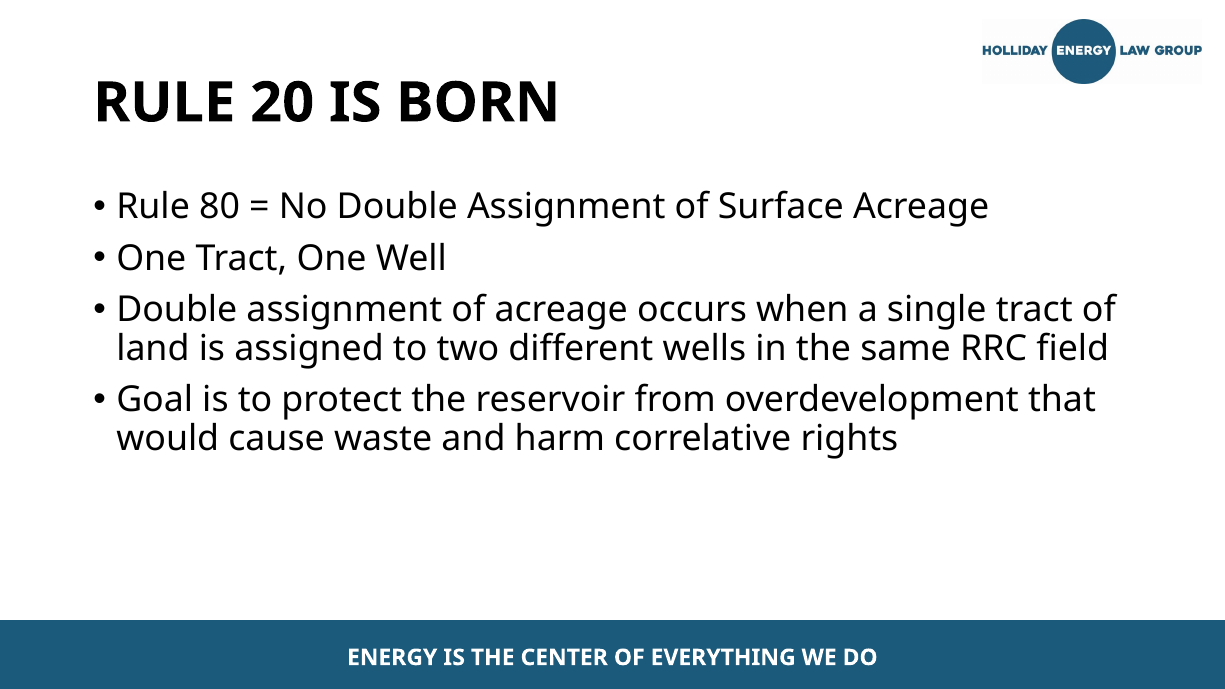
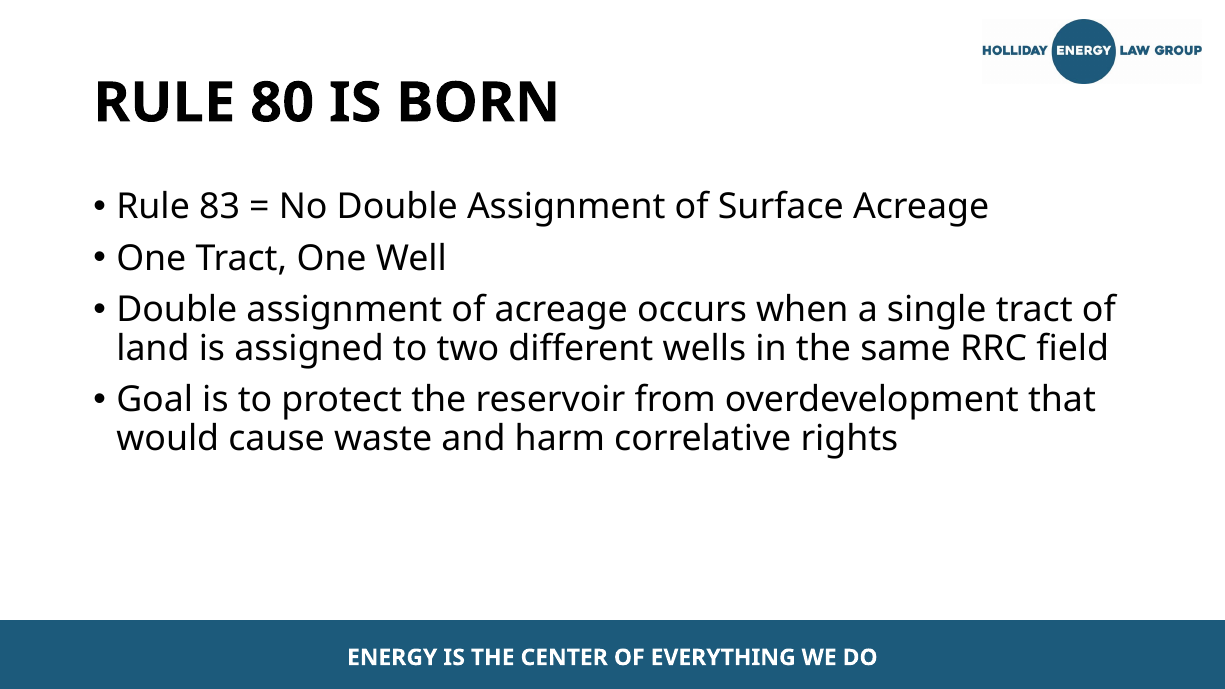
20: 20 -> 80
80: 80 -> 83
